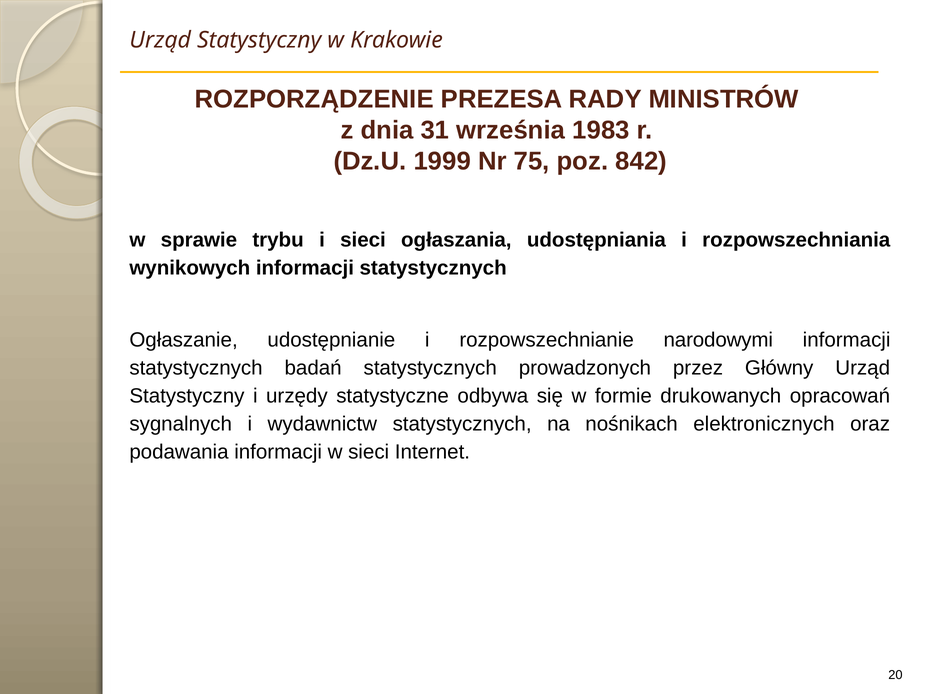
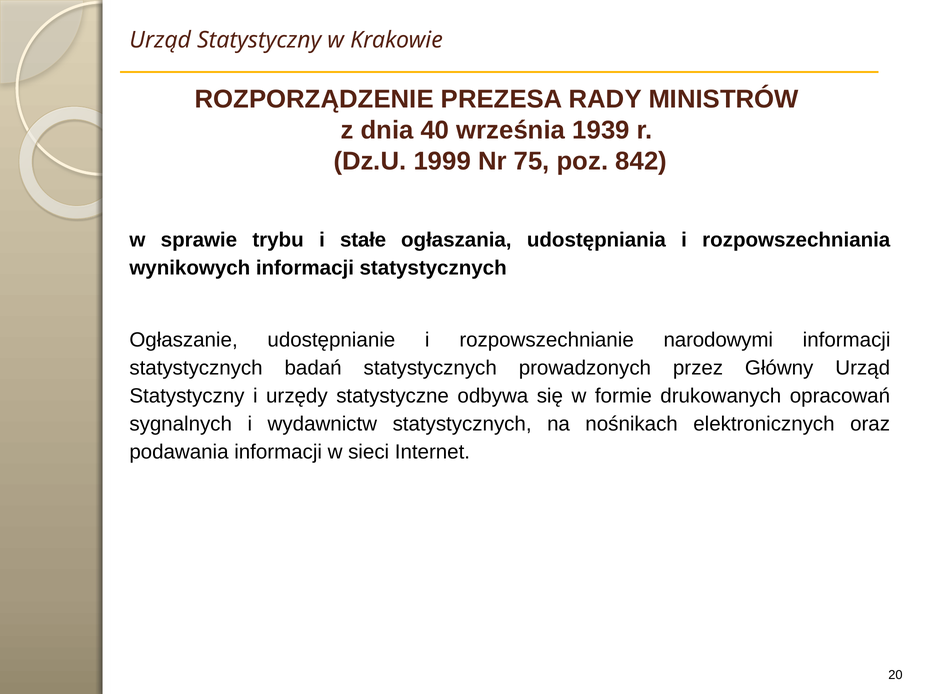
31: 31 -> 40
1983: 1983 -> 1939
i sieci: sieci -> stałe
